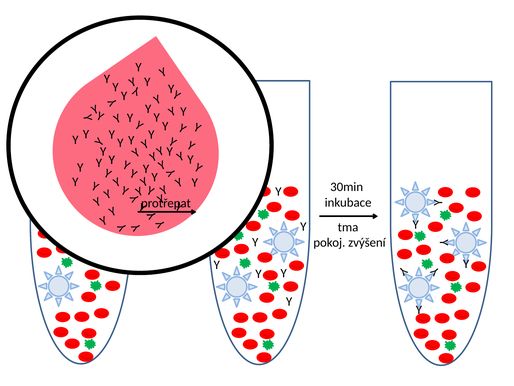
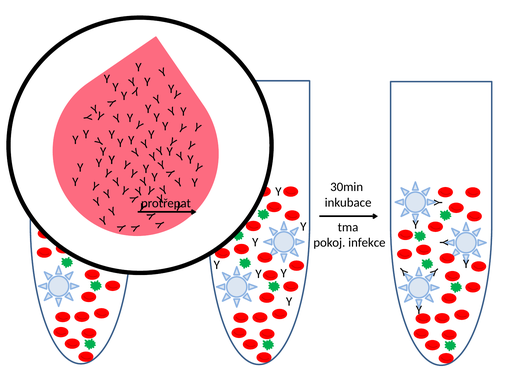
zvýšení: zvýšení -> infekce
